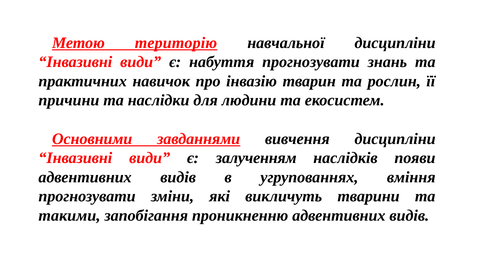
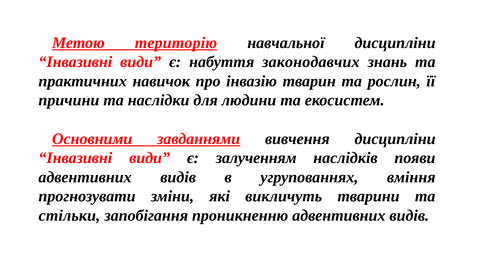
набуття прогнозувати: прогнозувати -> законодавчих
такими: такими -> стільки
